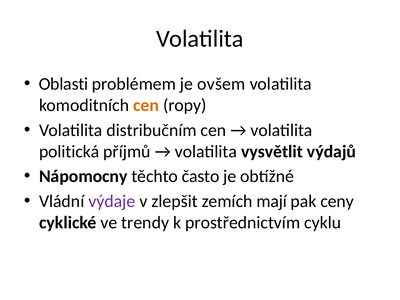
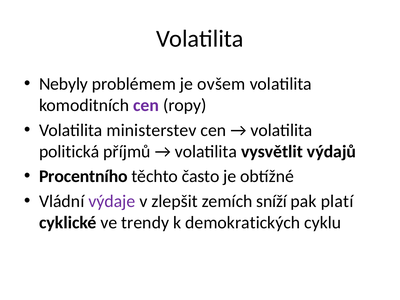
Oblasti: Oblasti -> Nebyly
cen at (146, 105) colour: orange -> purple
distribučním: distribučním -> ministerstev
Nápomocny: Nápomocny -> Procentního
mají: mají -> sníží
ceny: ceny -> platí
prostřednictvím: prostřednictvím -> demokratických
